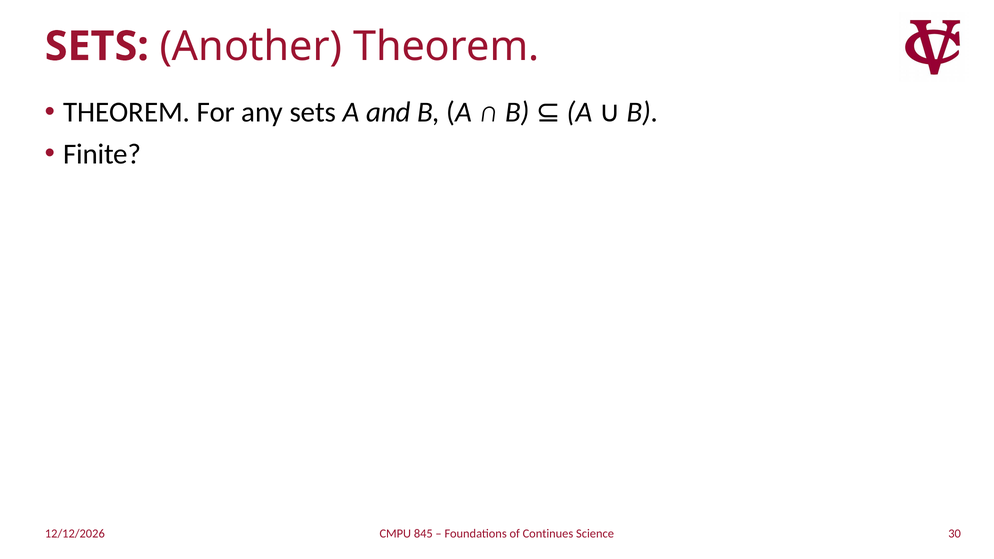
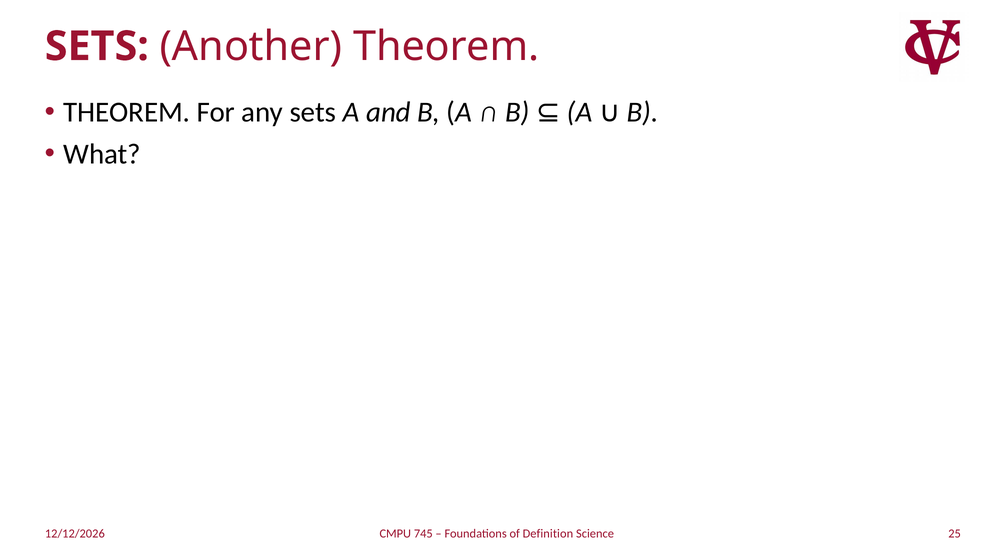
Finite: Finite -> What
30: 30 -> 25
845: 845 -> 745
Continues: Continues -> Definition
